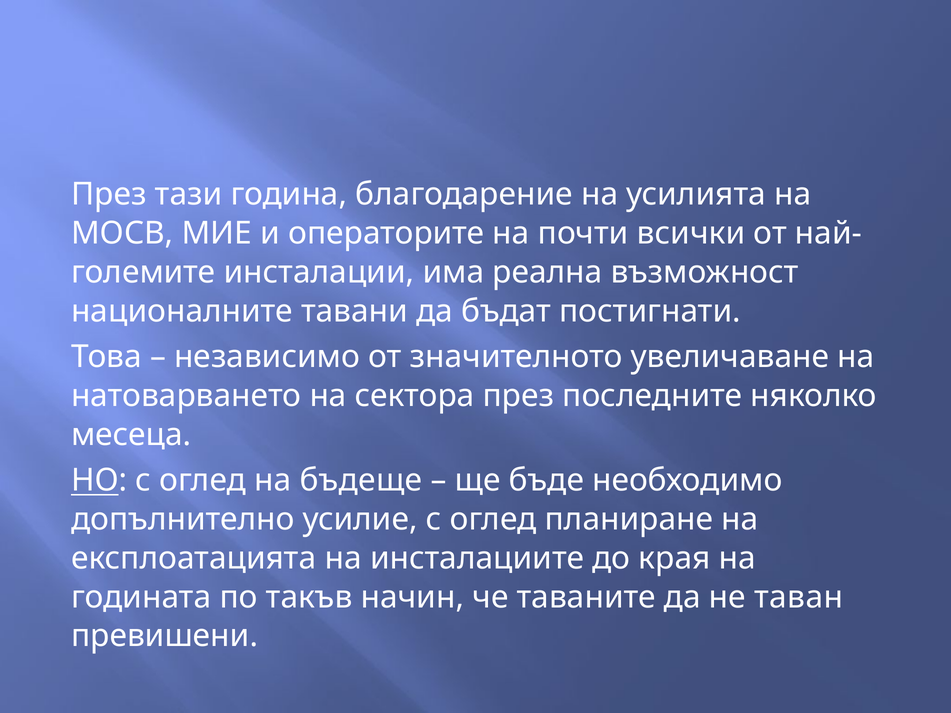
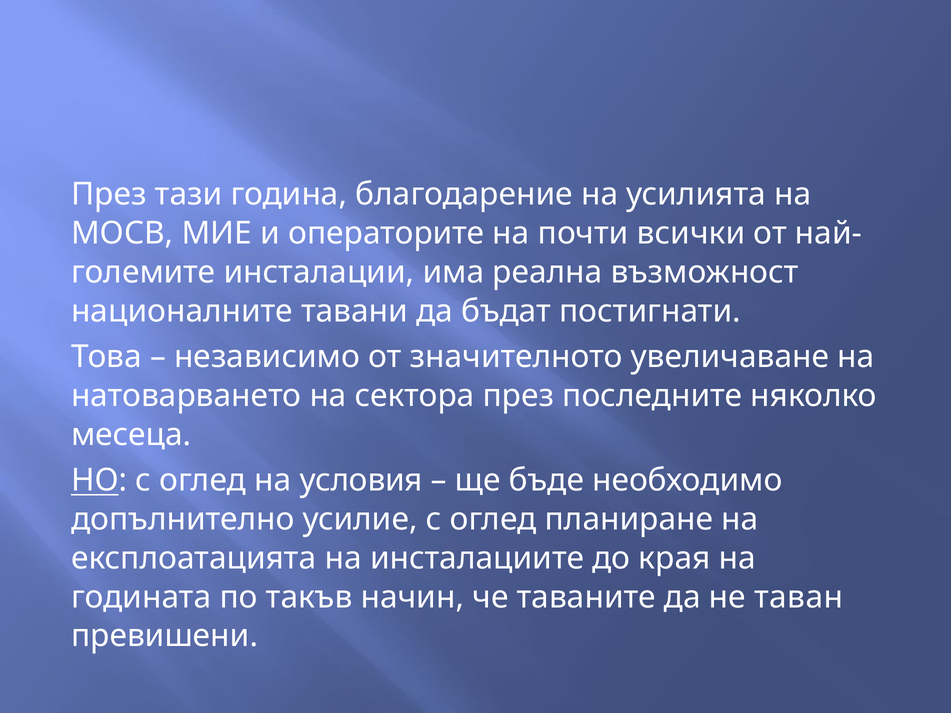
бъдеще: бъдеще -> условия
